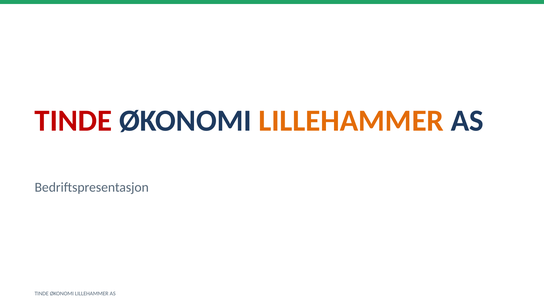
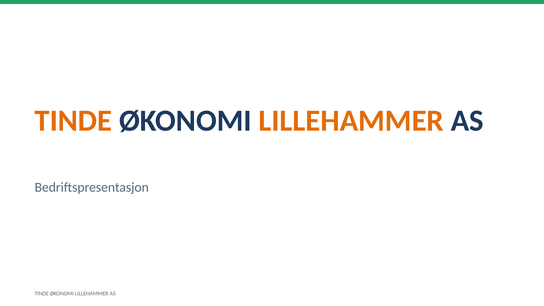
TINDE at (73, 121) colour: red -> orange
